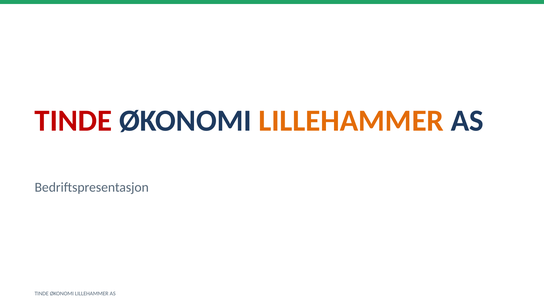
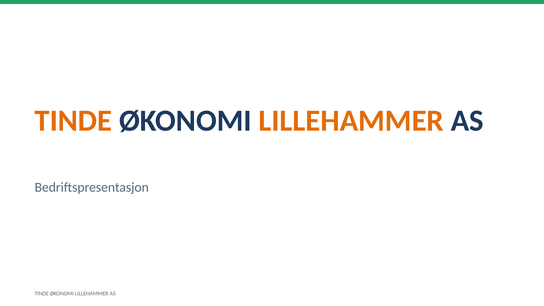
TINDE at (73, 121) colour: red -> orange
